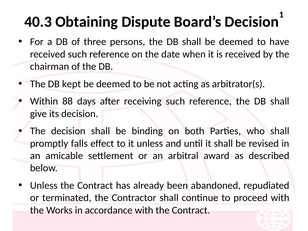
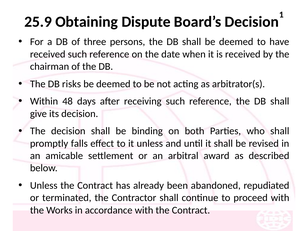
40.3: 40.3 -> 25.9
kept: kept -> risks
88: 88 -> 48
